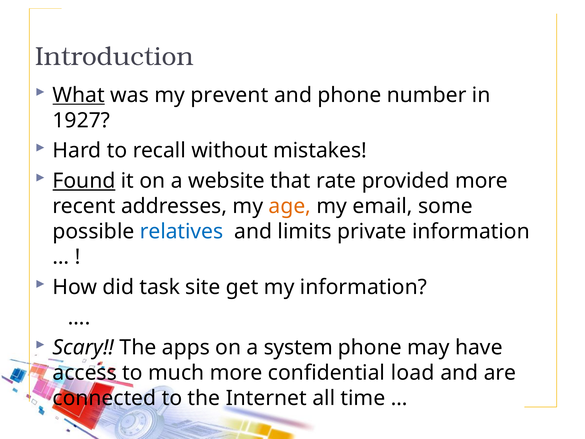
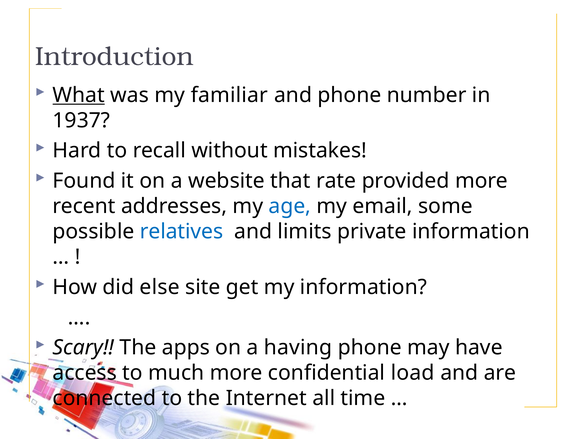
prevent: prevent -> familiar
1927: 1927 -> 1937
Found underline: present -> none
age colour: orange -> blue
task: task -> else
system: system -> having
